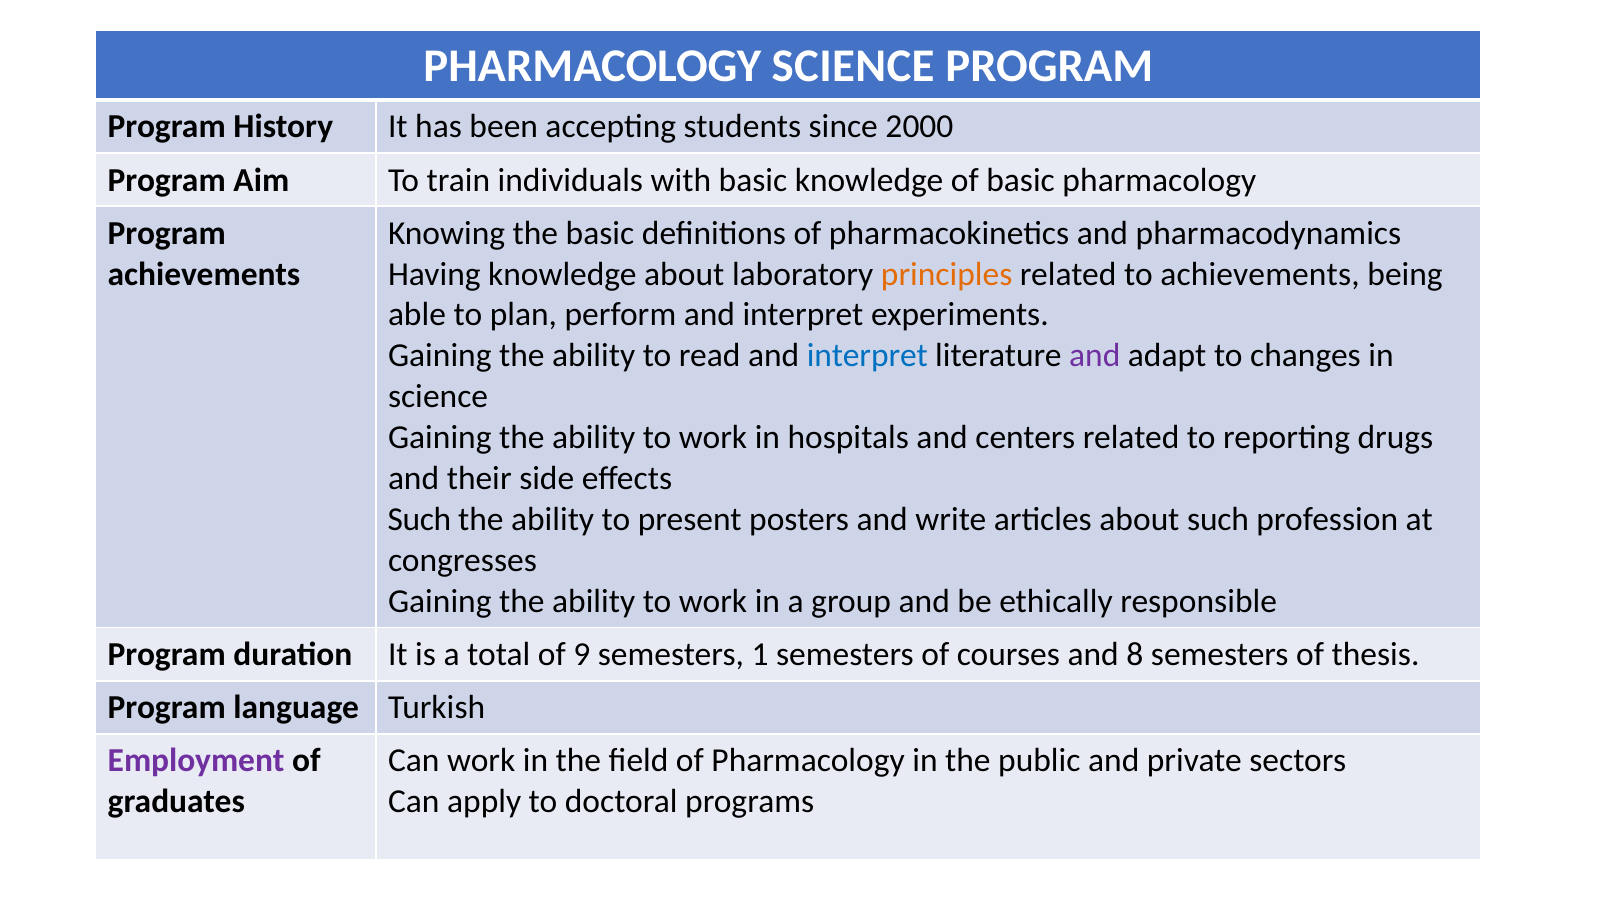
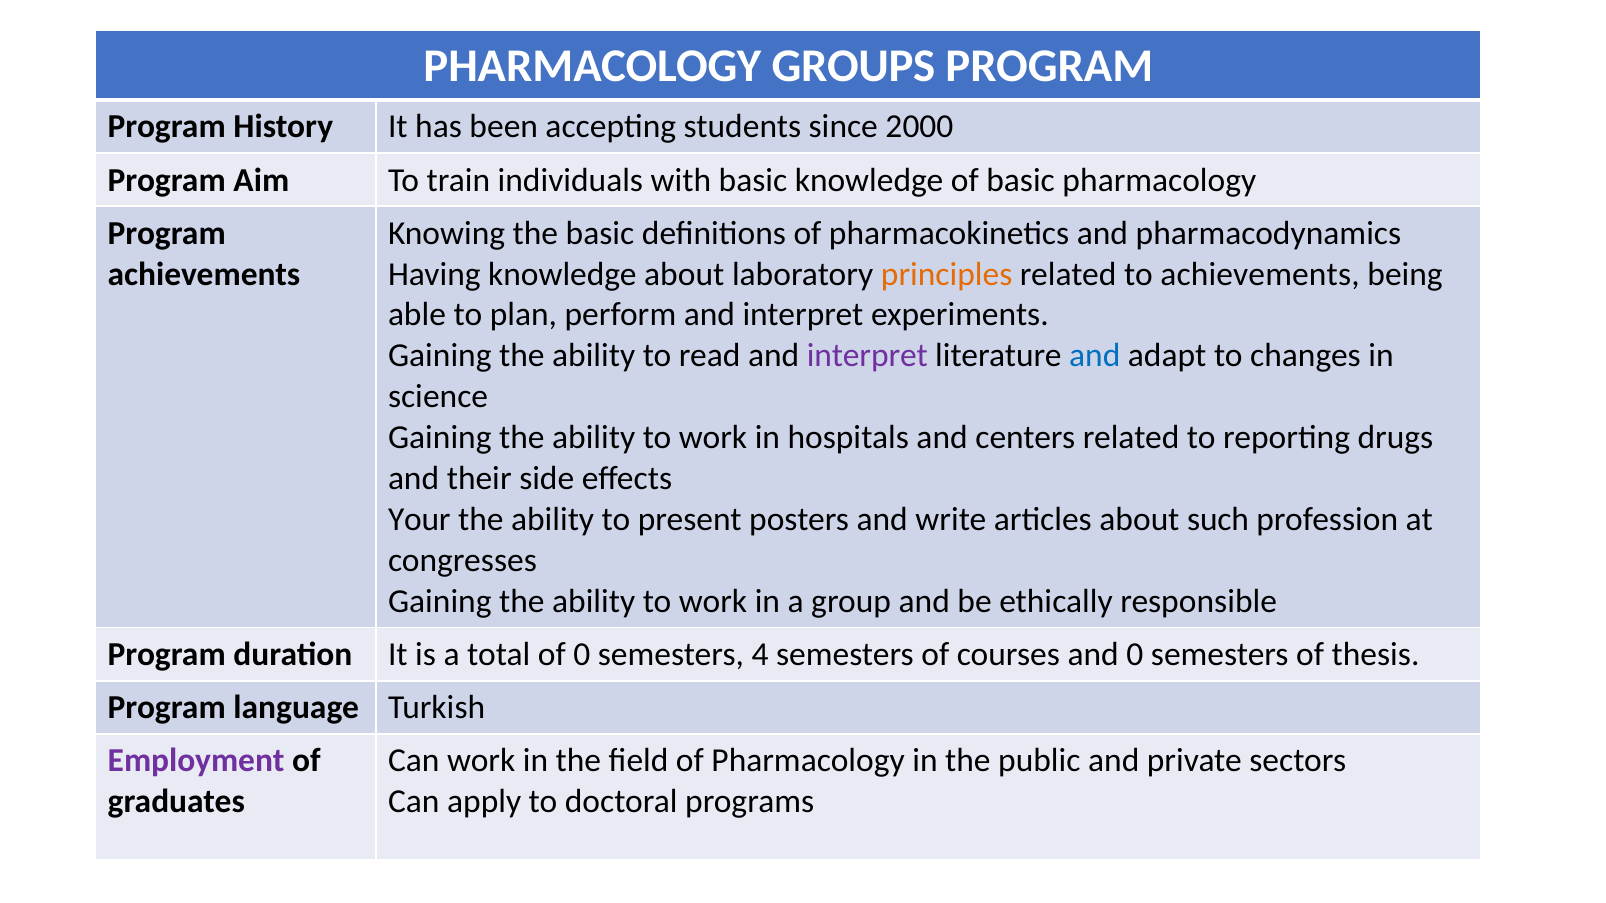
PHARMACOLOGY SCIENCE: SCIENCE -> GROUPS
interpret at (867, 356) colour: blue -> purple
and at (1095, 356) colour: purple -> blue
Such at (419, 520): Such -> Your
of 9: 9 -> 0
1: 1 -> 4
and 8: 8 -> 0
